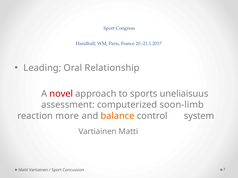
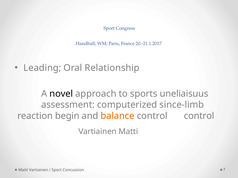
novel colour: red -> black
soon-limb: soon-limb -> since-limb
more: more -> begin
control system: system -> control
